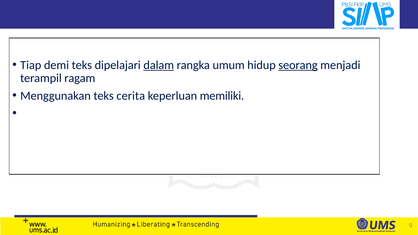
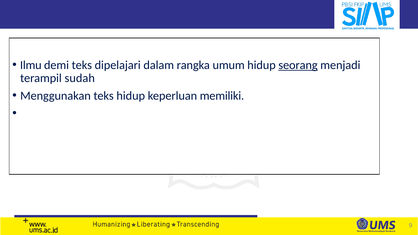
Tiap: Tiap -> Ilmu
dalam underline: present -> none
ragam: ragam -> sudah
teks cerita: cerita -> hidup
